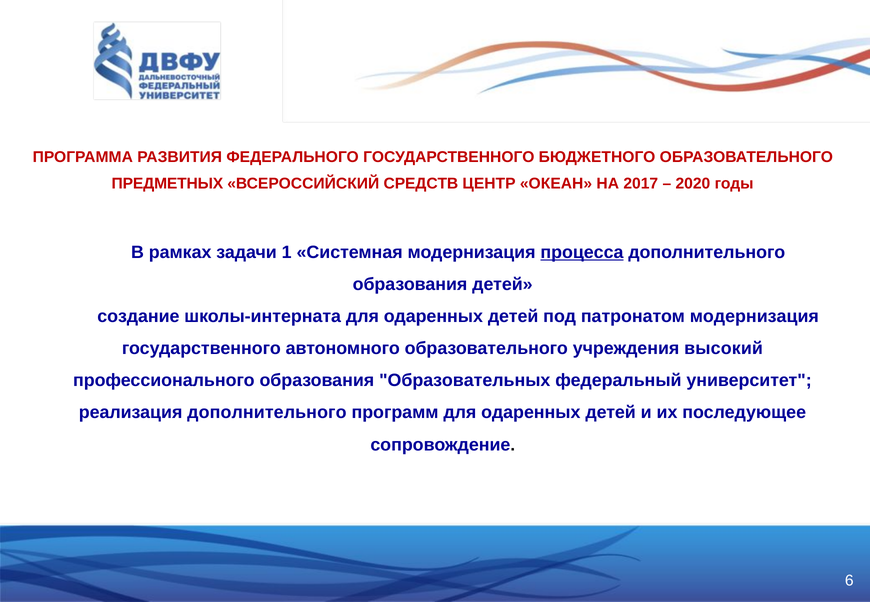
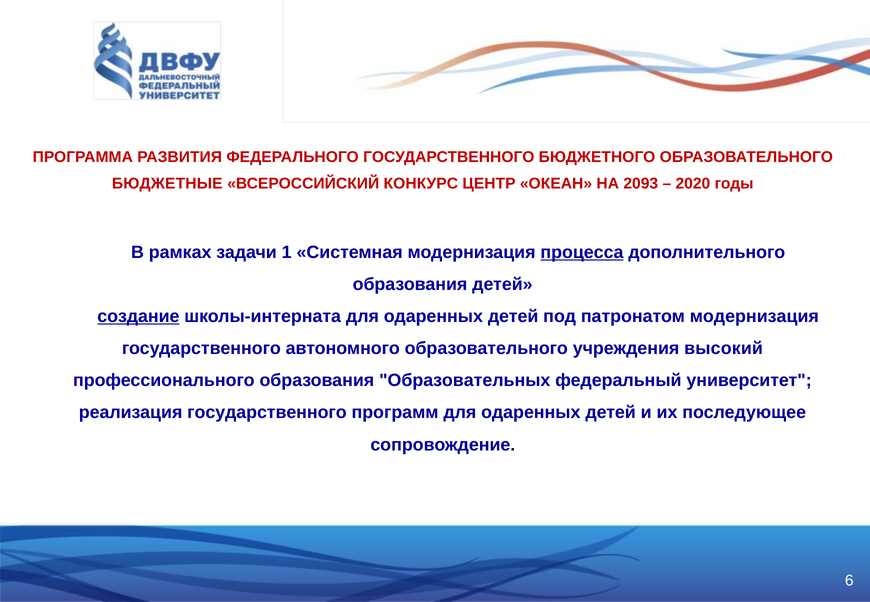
ПРЕДМЕТНЫХ: ПРЕДМЕТНЫХ -> БЮДЖЕТНЫЕ
СРЕДСТВ: СРЕДСТВ -> КОНКУРС
2017: 2017 -> 2093
создание underline: none -> present
реализация дополнительного: дополнительного -> государственного
